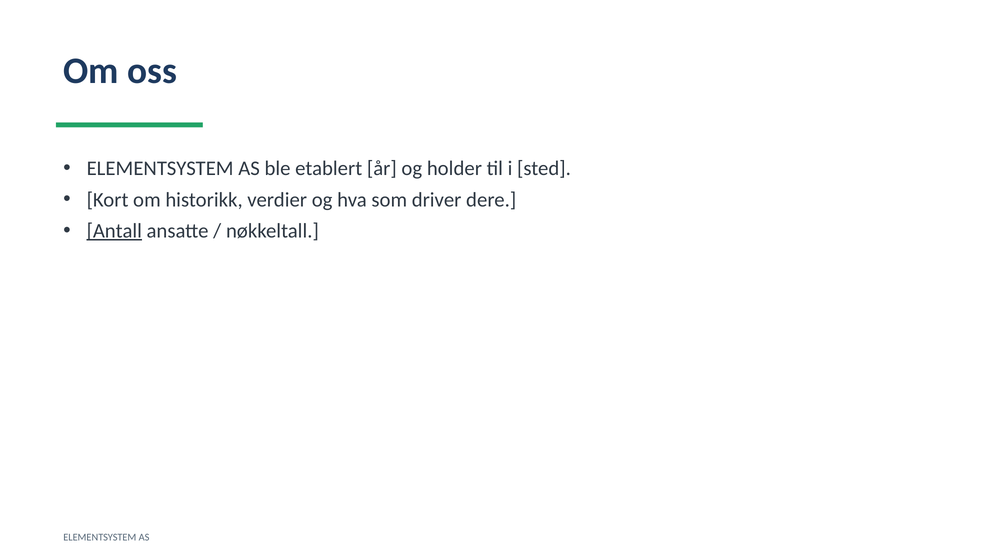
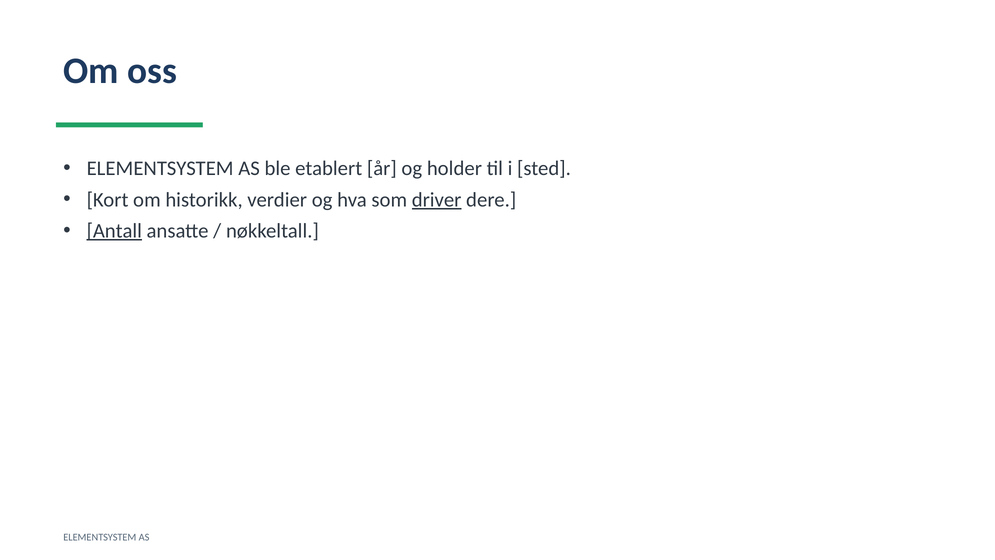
driver underline: none -> present
